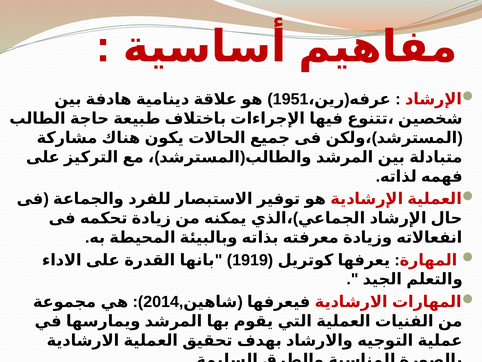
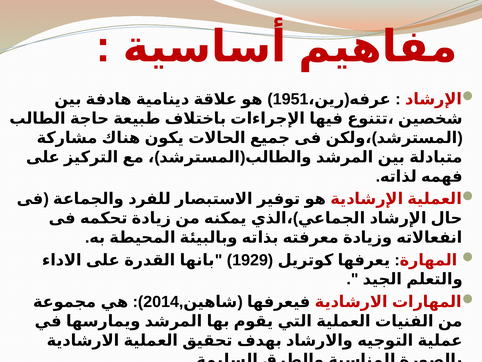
1919: 1919 -> 1929
